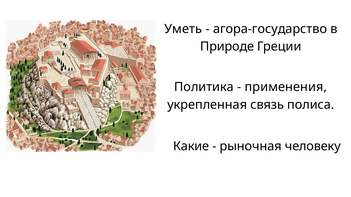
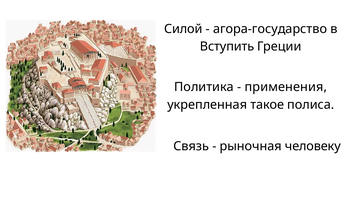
Уметь: Уметь -> Силой
Природе: Природе -> Вступить
связь: связь -> такое
Какие: Какие -> Связь
